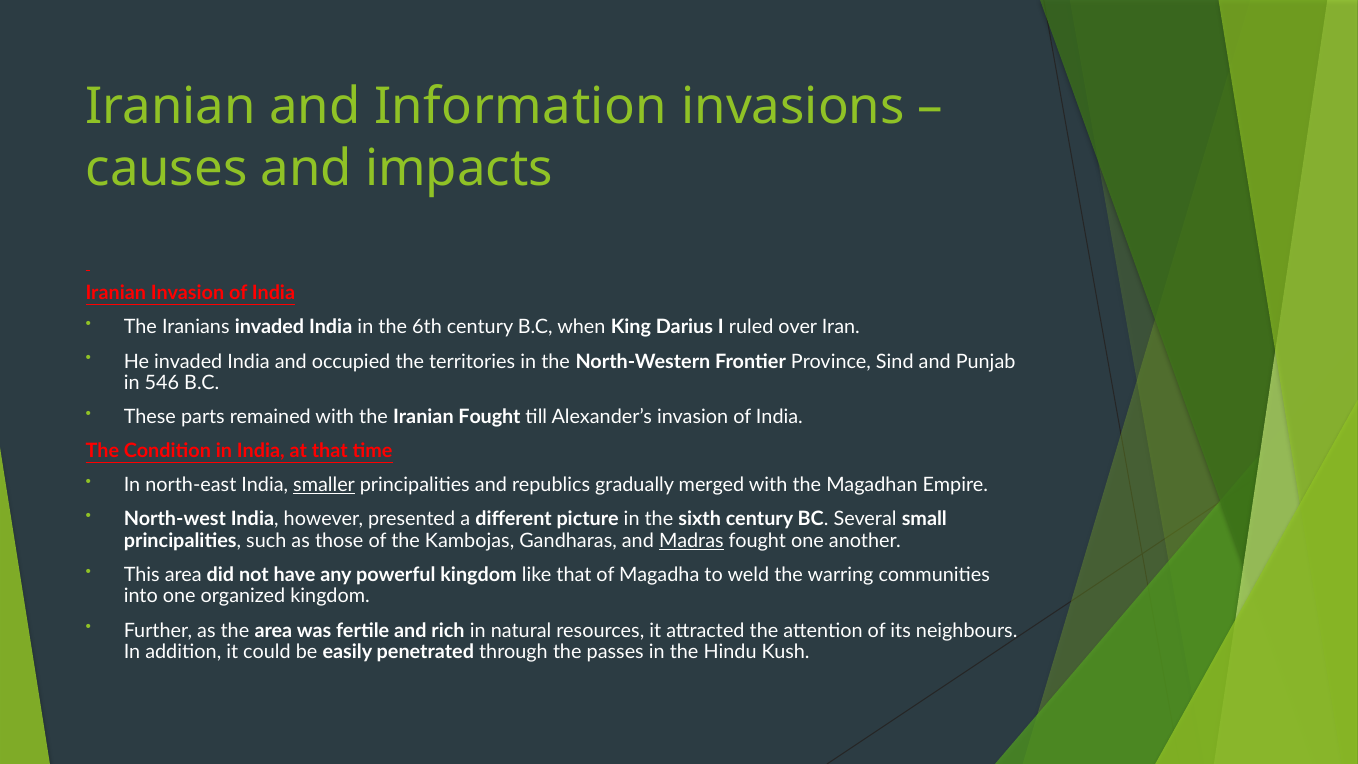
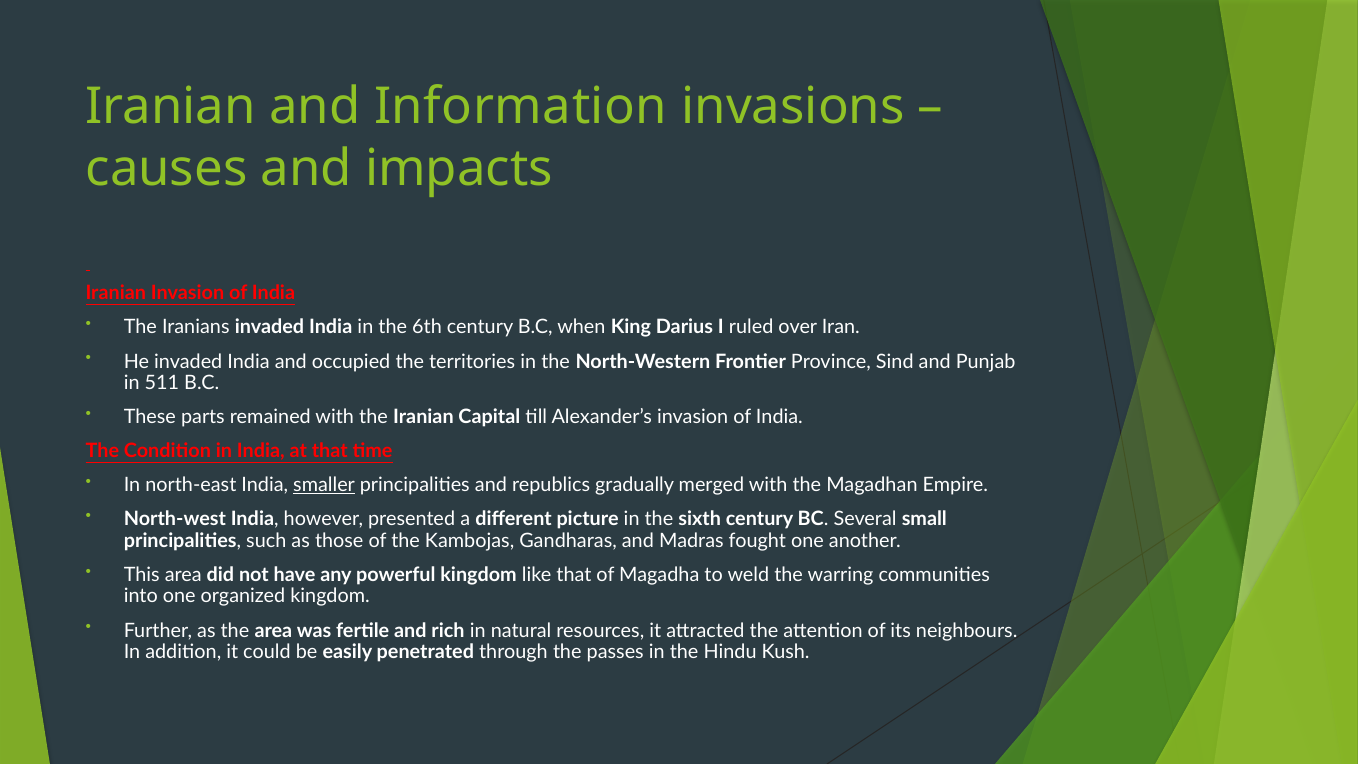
546: 546 -> 511
Iranian Fought: Fought -> Capital
Madras underline: present -> none
